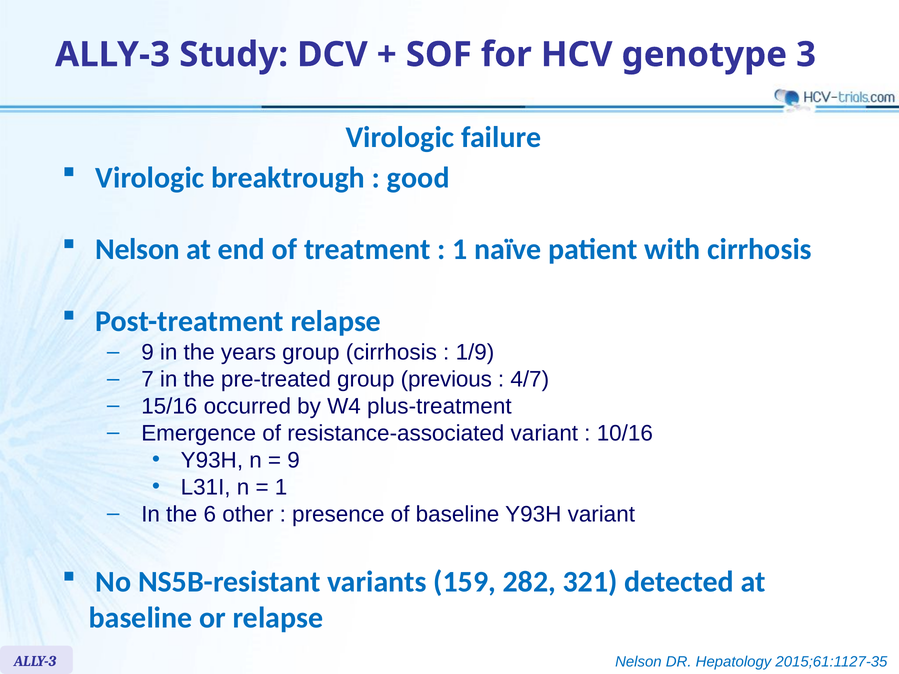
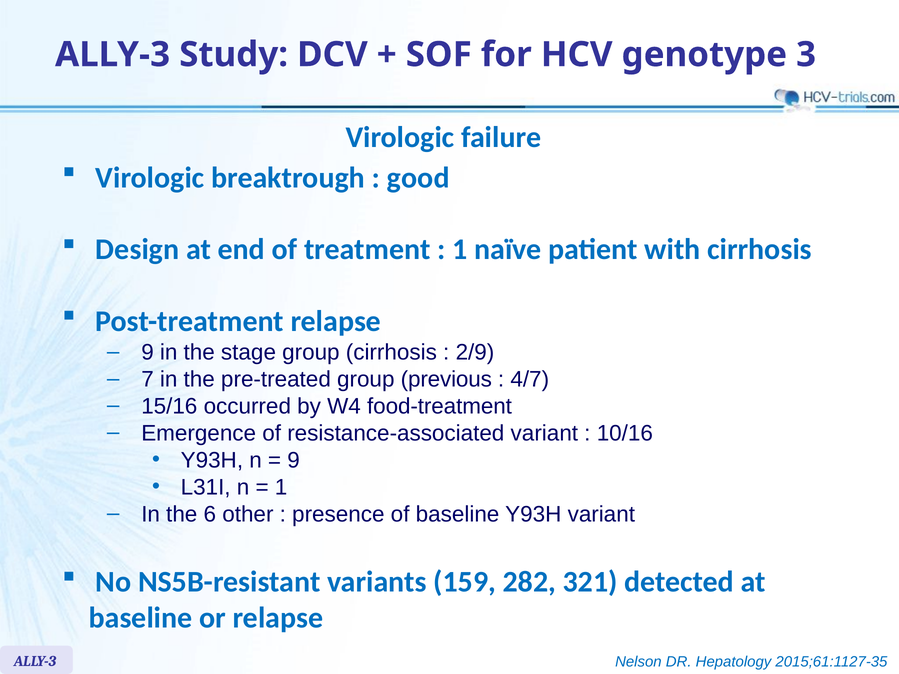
Nelson at (138, 250): Nelson -> Design
years: years -> stage
1/9: 1/9 -> 2/9
plus-treatment: plus-treatment -> food-treatment
